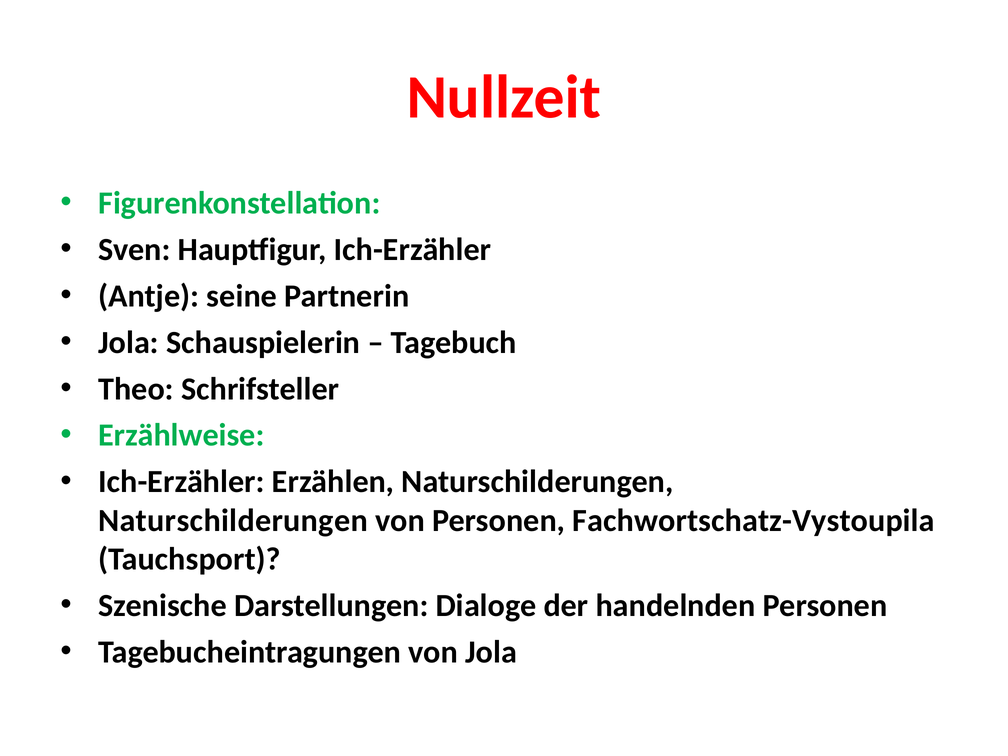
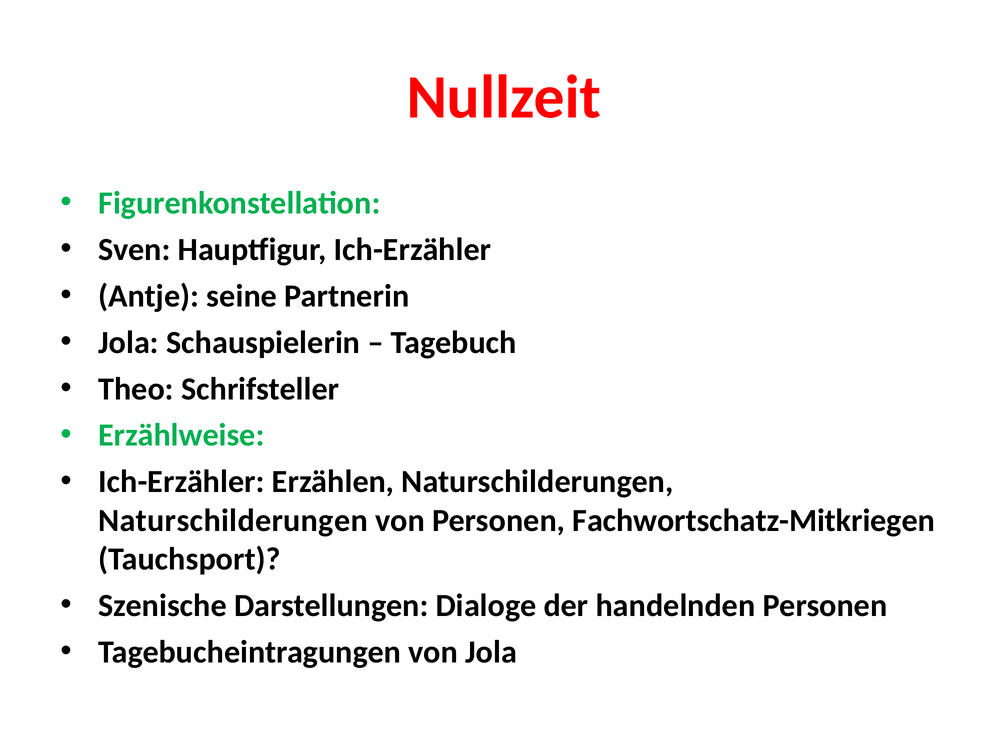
Fachwortschatz-Vystoupila: Fachwortschatz-Vystoupila -> Fachwortschatz-Mitkriegen
